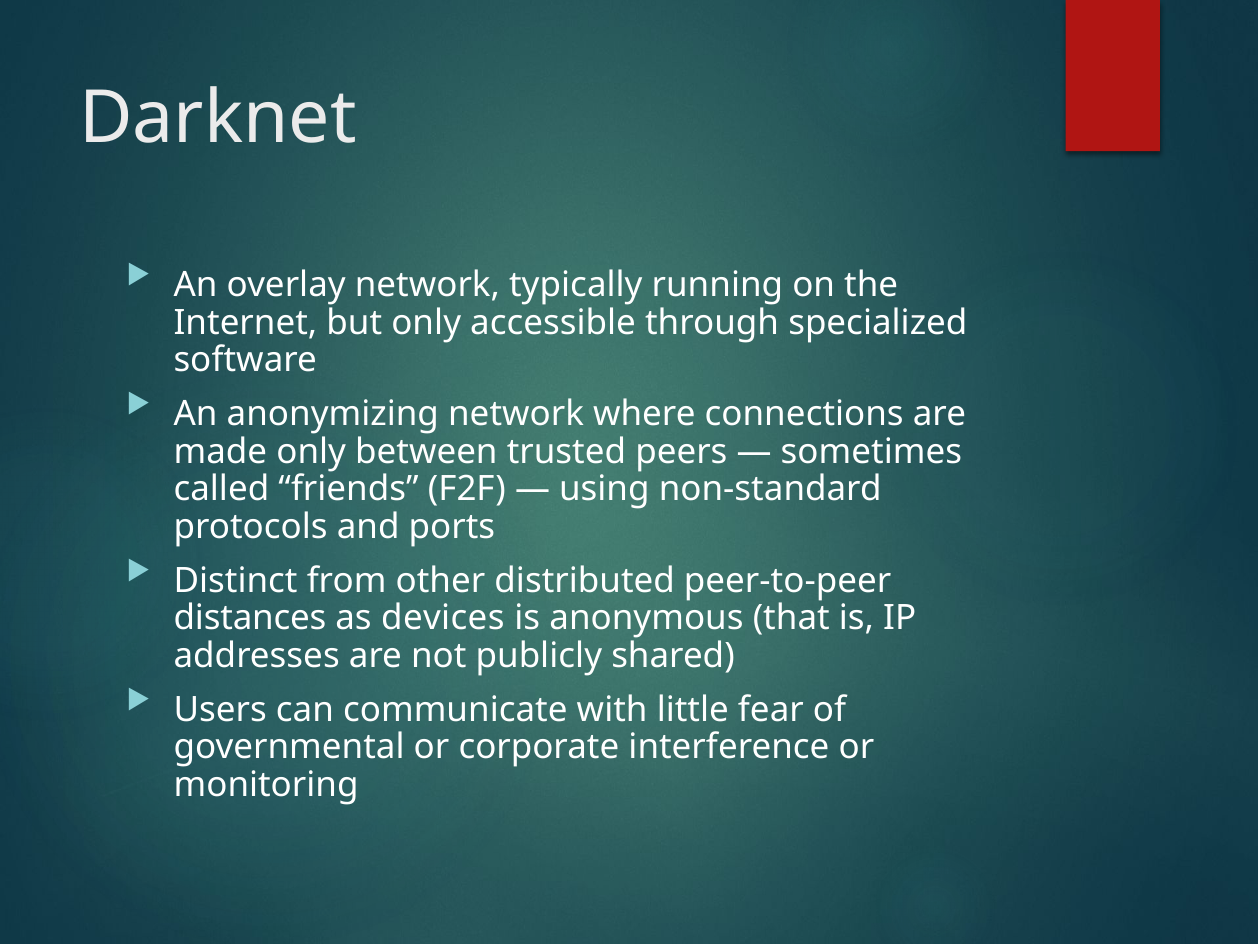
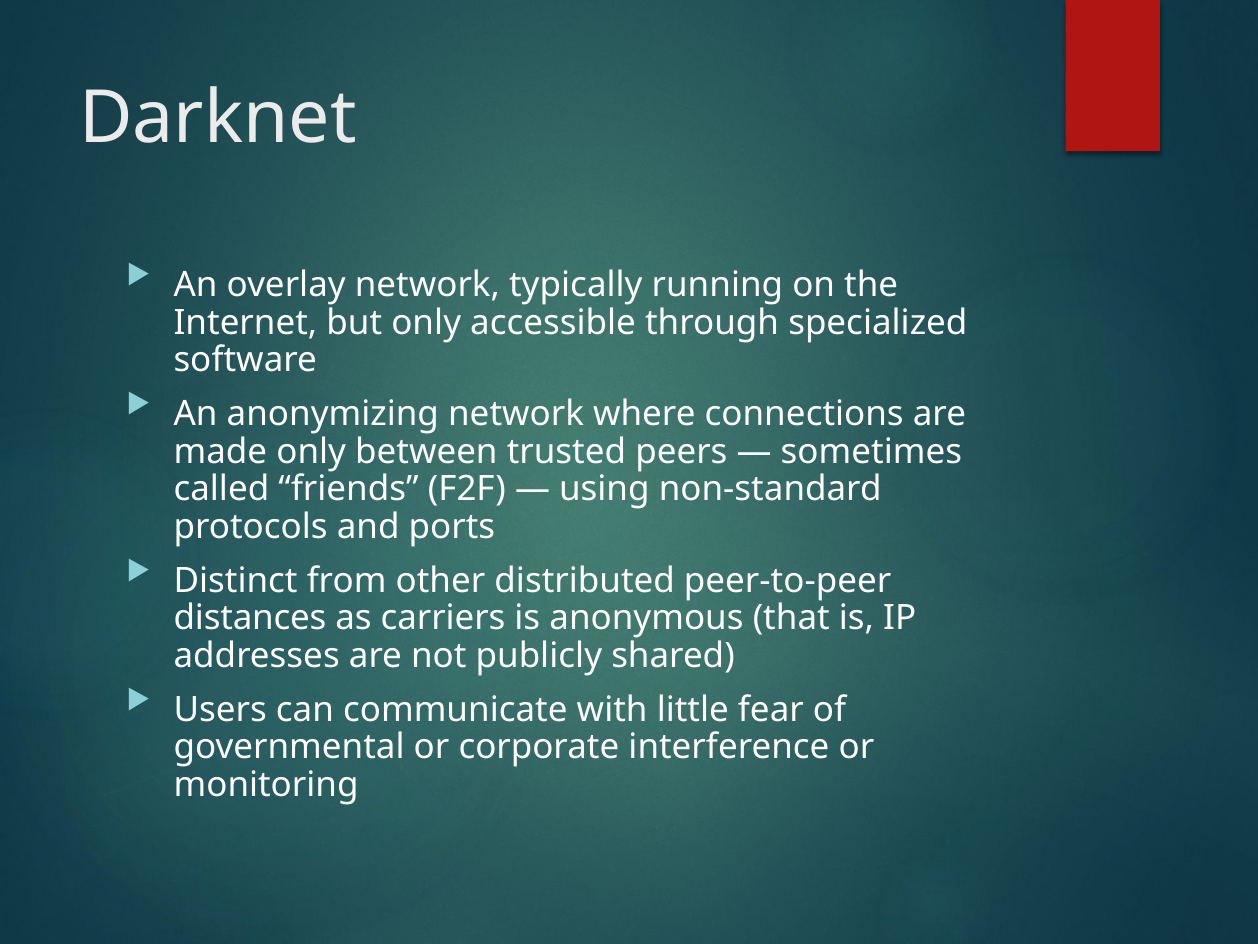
devices: devices -> carriers
